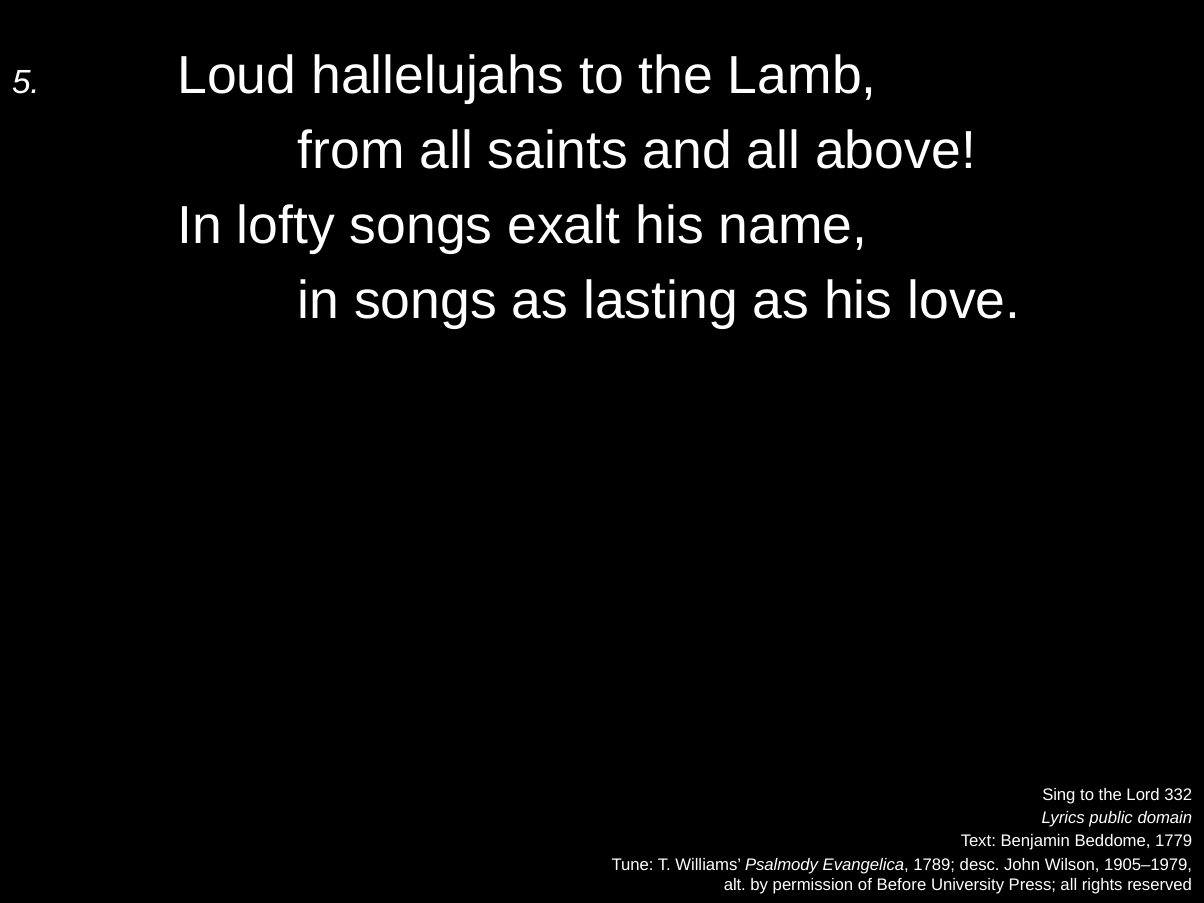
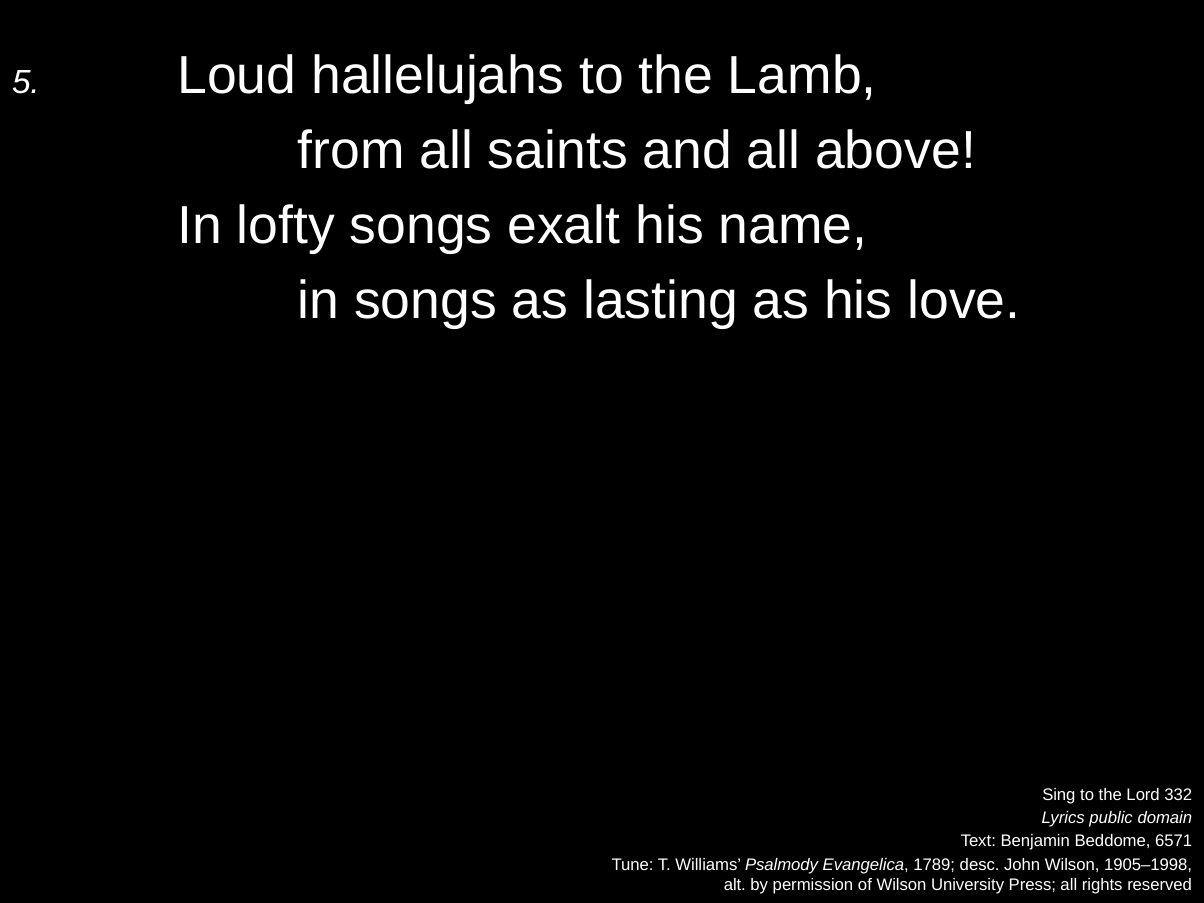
1779: 1779 -> 6571
1905–1979: 1905–1979 -> 1905–1998
of Before: Before -> Wilson
